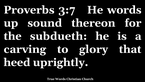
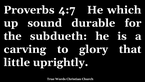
3:7: 3:7 -> 4:7
He words: words -> which
thereon: thereon -> durable
heed: heed -> little
